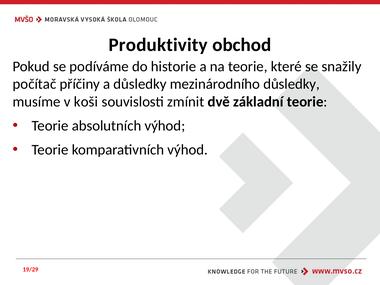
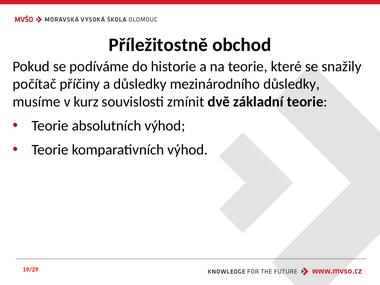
Produktivity: Produktivity -> Příležitostně
koši: koši -> kurz
